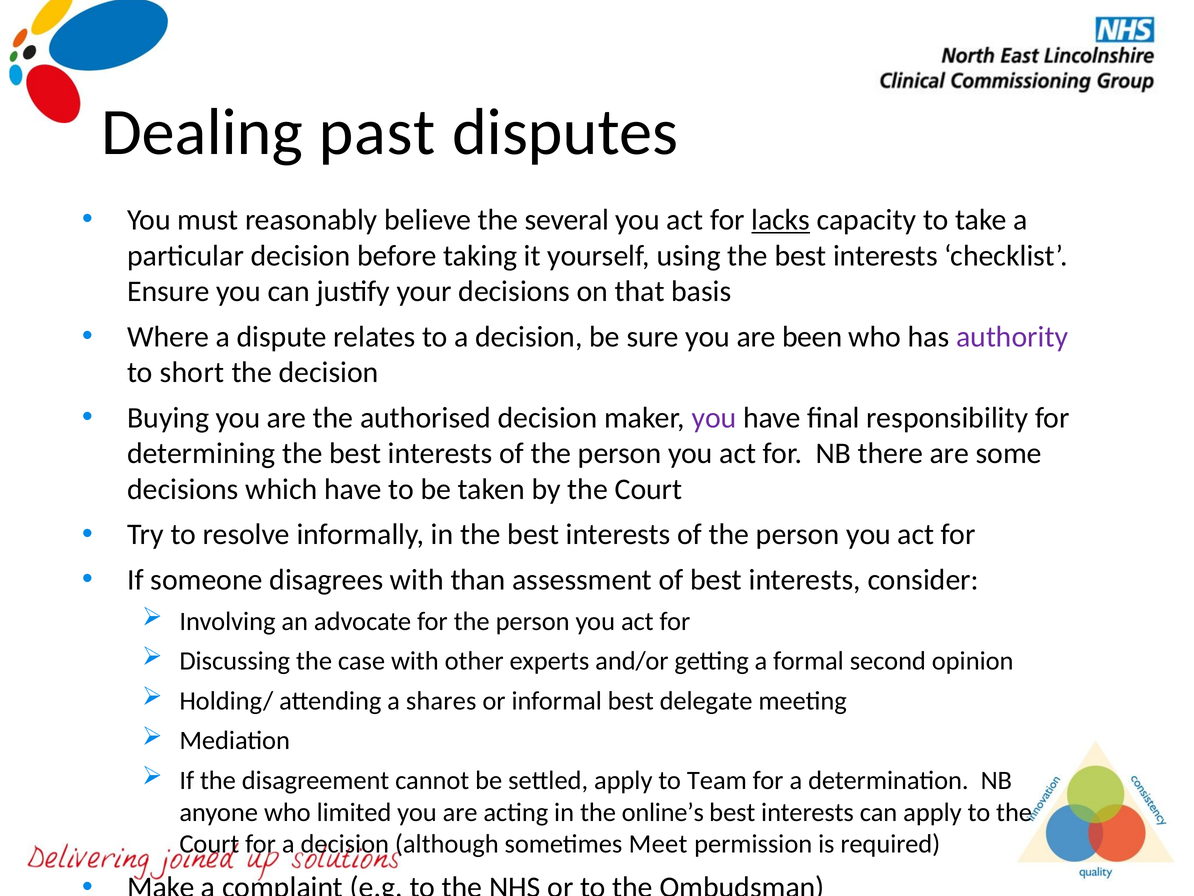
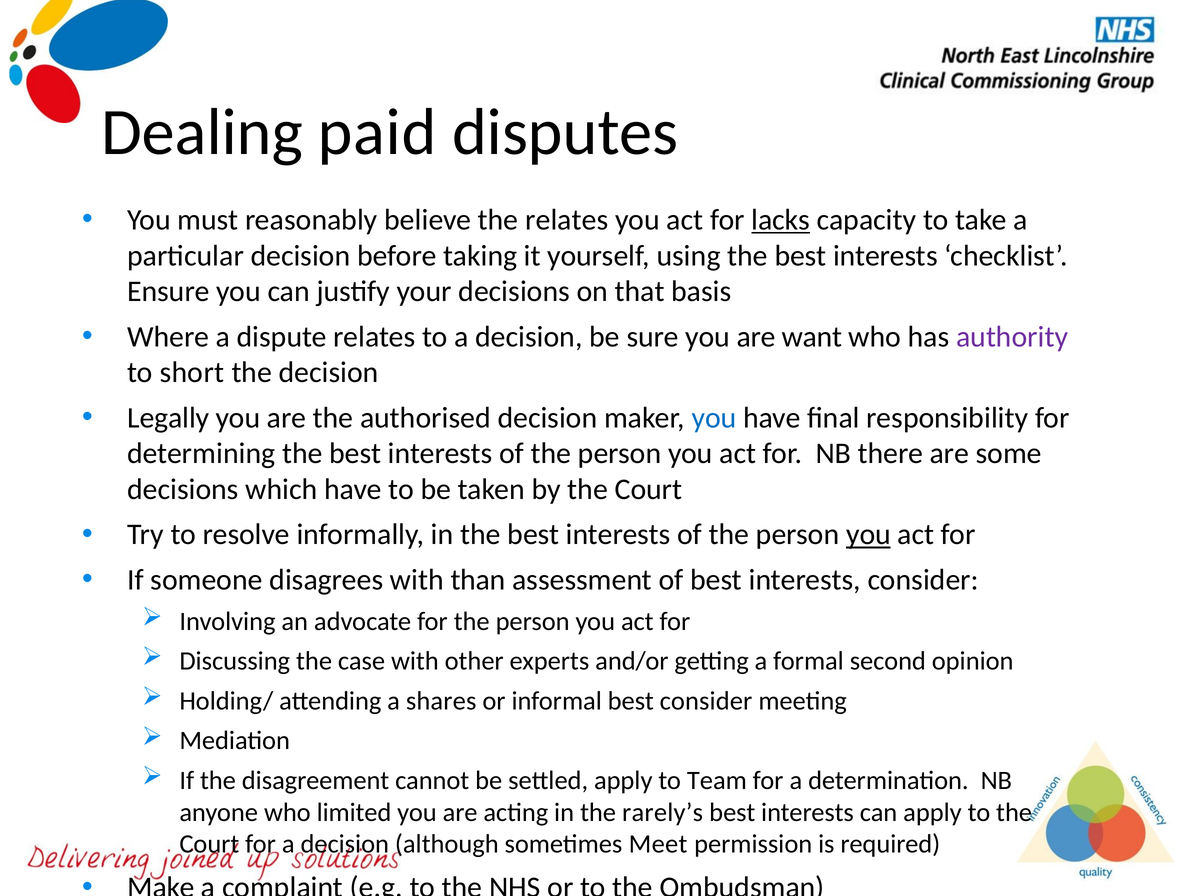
past: past -> paid
the several: several -> relates
been: been -> want
Buying: Buying -> Legally
you at (714, 418) colour: purple -> blue
you at (868, 534) underline: none -> present
best delegate: delegate -> consider
online’s: online’s -> rarely’s
